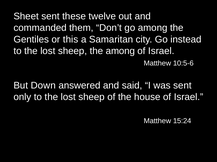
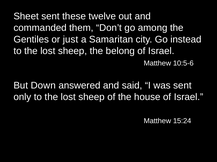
this: this -> just
the among: among -> belong
